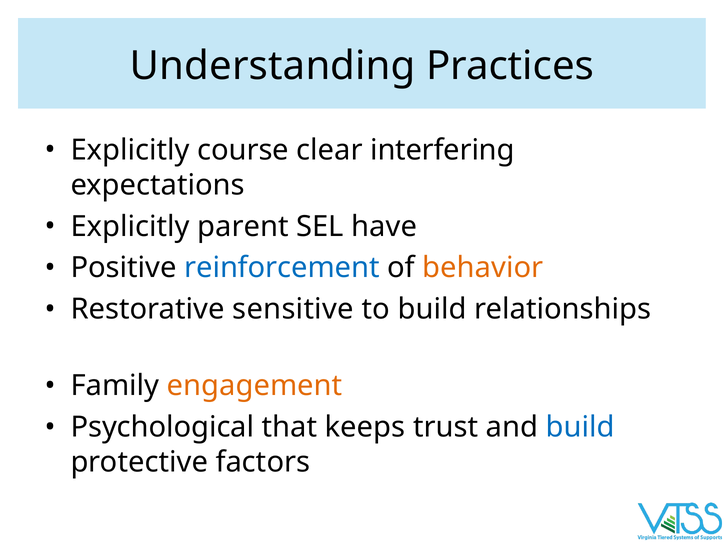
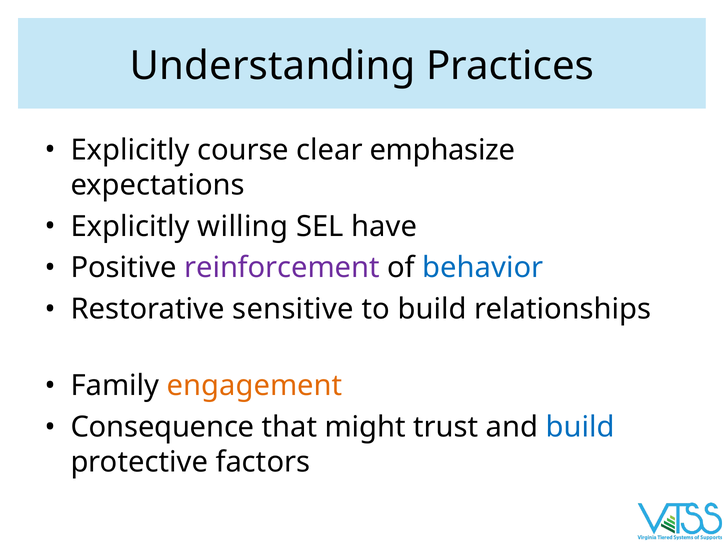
interfering: interfering -> emphasize
parent: parent -> willing
reinforcement colour: blue -> purple
behavior colour: orange -> blue
Psychological: Psychological -> Consequence
keeps: keeps -> might
